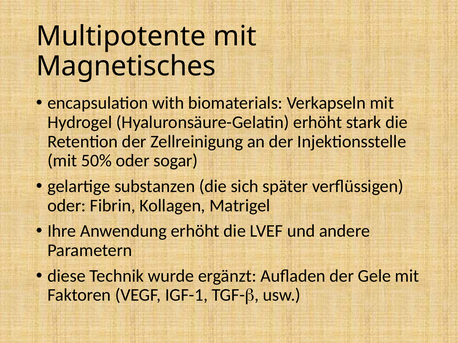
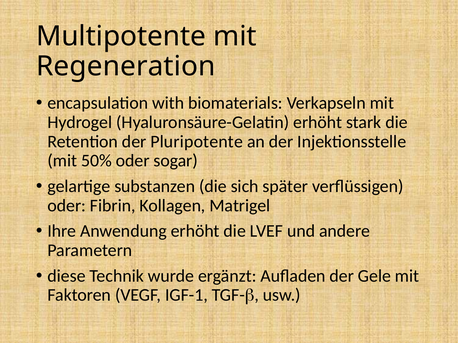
Magnetisches: Magnetisches -> Regeneration
Zellreinigung: Zellreinigung -> Pluripotente
